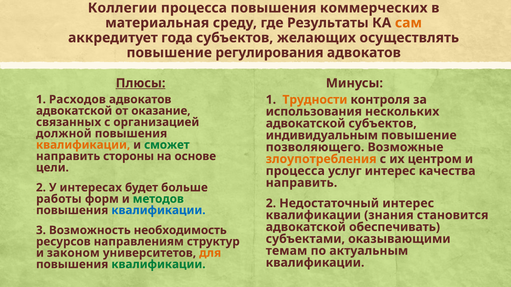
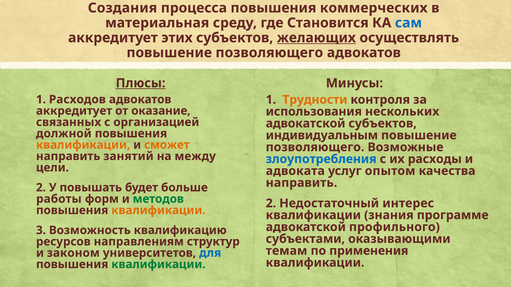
Коллегии: Коллегии -> Создания
Результаты: Результаты -> Становится
сам colour: orange -> blue
года: года -> этих
желающих underline: none -> present
регулирования at (269, 53): регулирования -> позволяющего
адвокатской at (74, 111): адвокатской -> аккредитует
сможет colour: green -> orange
стороны: стороны -> занятий
основе: основе -> между
злоупотребления colour: orange -> blue
центром: центром -> расходы
процесса at (295, 171): процесса -> адвоката
услуг интерес: интерес -> опытом
интересах: интересах -> повышать
квалификации at (158, 211) colour: blue -> orange
становится: становится -> программе
обеспечивать: обеспечивать -> профильного
необходимость: необходимость -> квалификацию
актуальным: актуальным -> применения
для colour: orange -> blue
